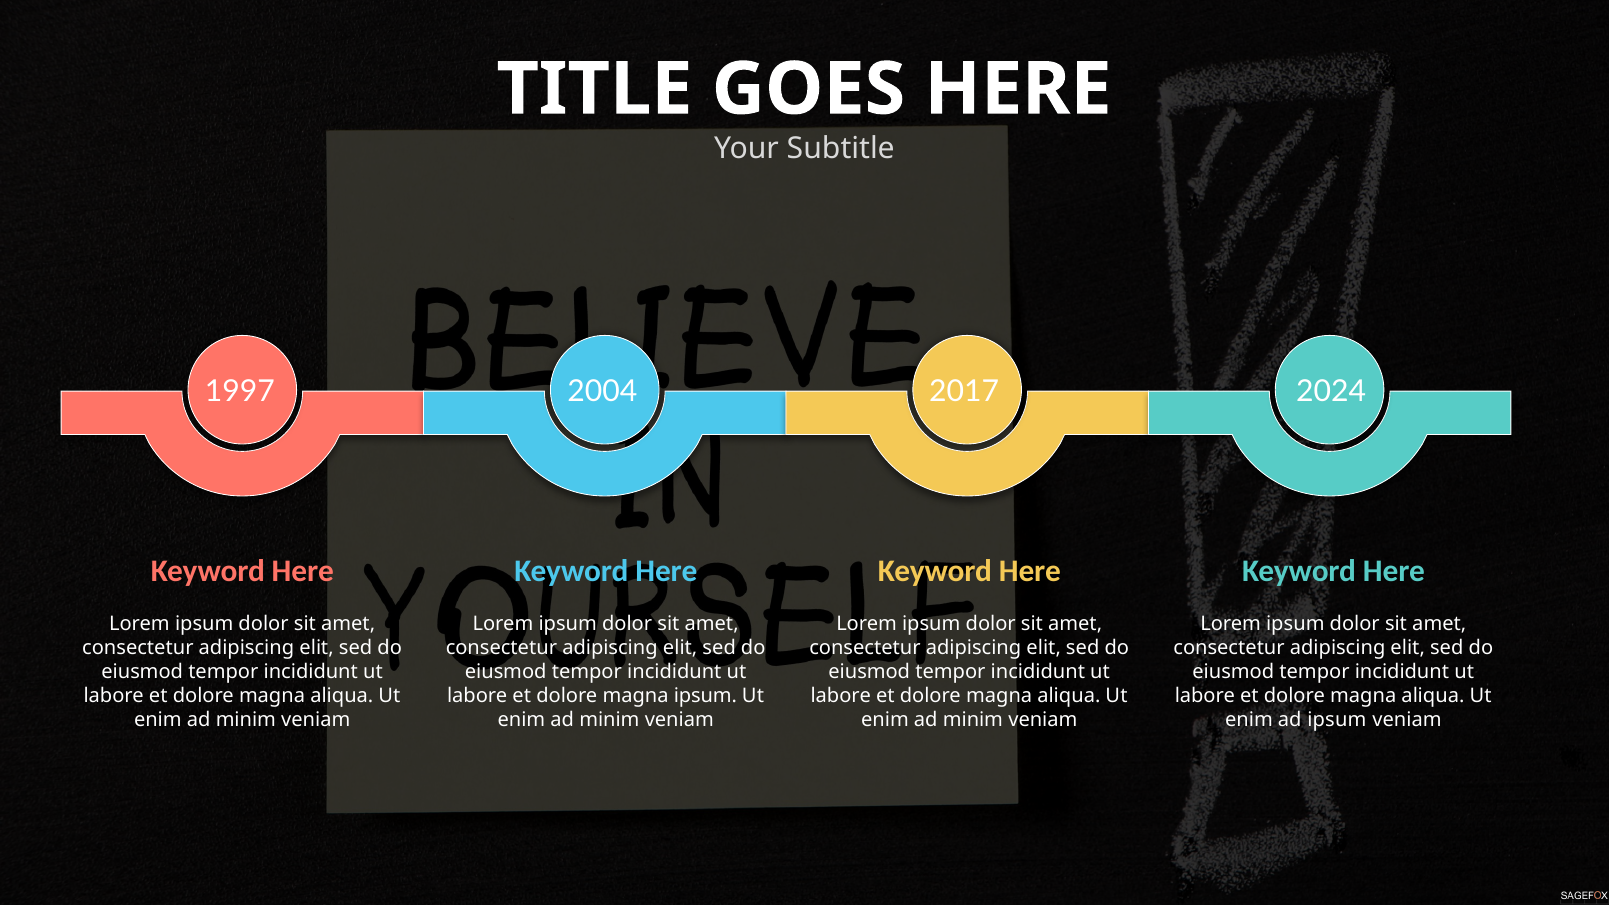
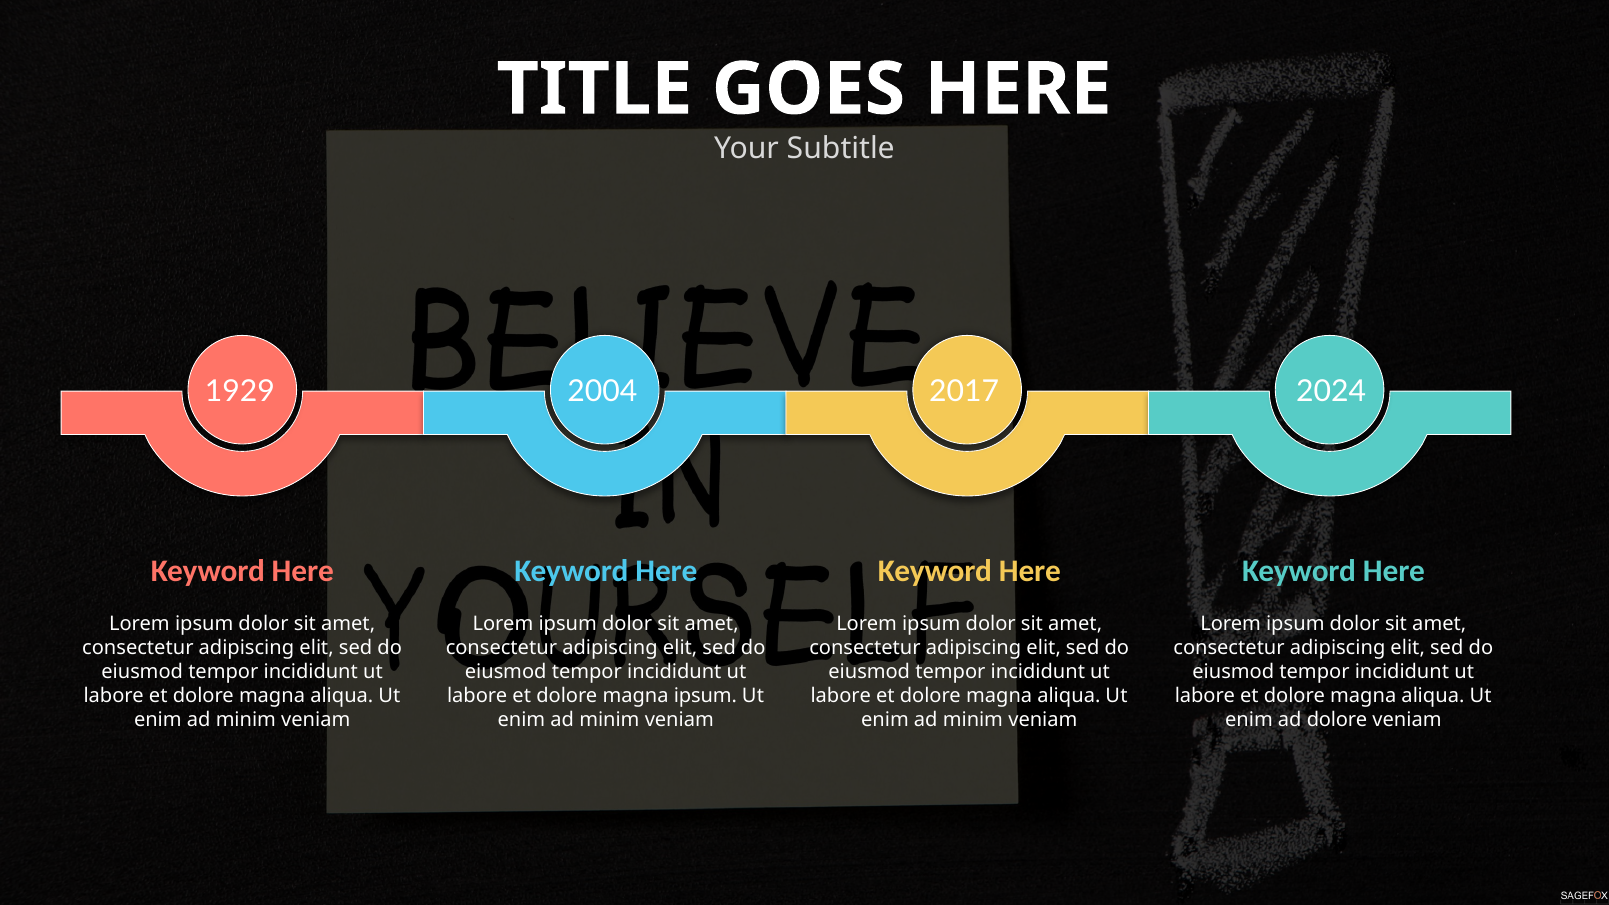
1997: 1997 -> 1929
ad ipsum: ipsum -> dolore
